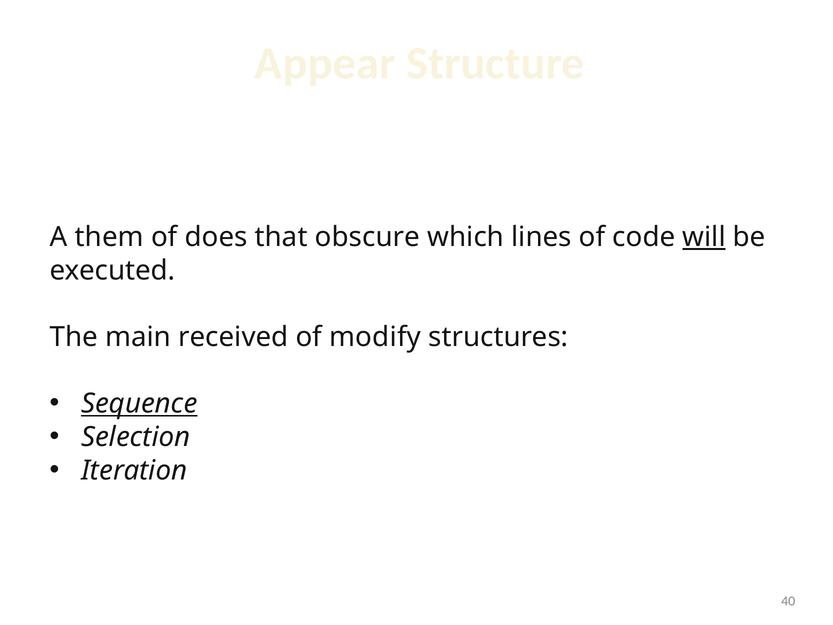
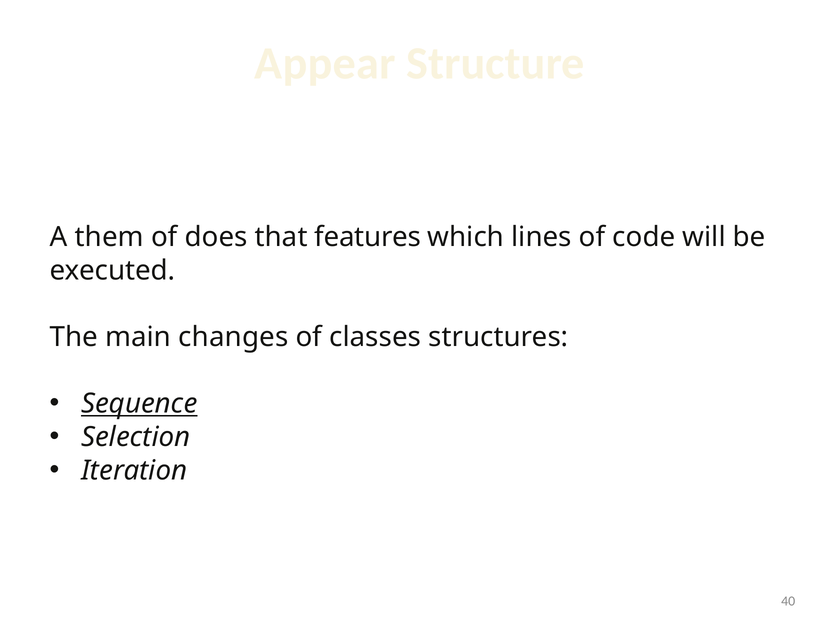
obscure: obscure -> features
will underline: present -> none
received: received -> changes
modify: modify -> classes
